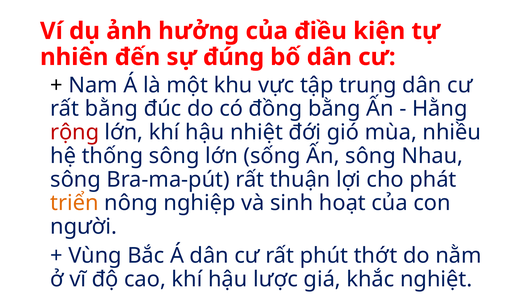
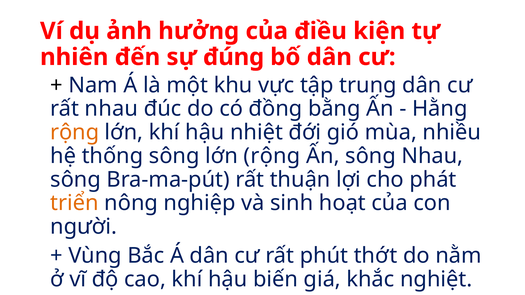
rất bằng: bằng -> nhau
rộng at (75, 132) colour: red -> orange
lớn sống: sống -> rộng
lược: lược -> biến
